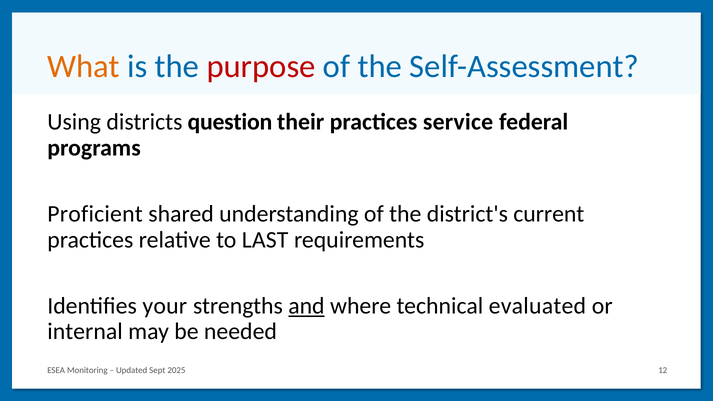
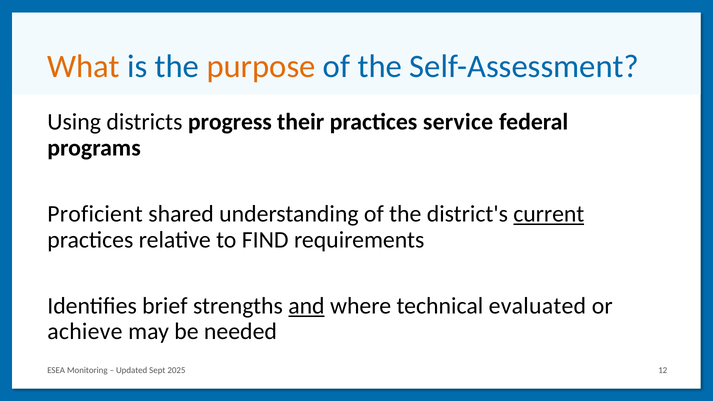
purpose colour: red -> orange
question: question -> progress
current underline: none -> present
LAST: LAST -> FIND
your: your -> brief
internal: internal -> achieve
